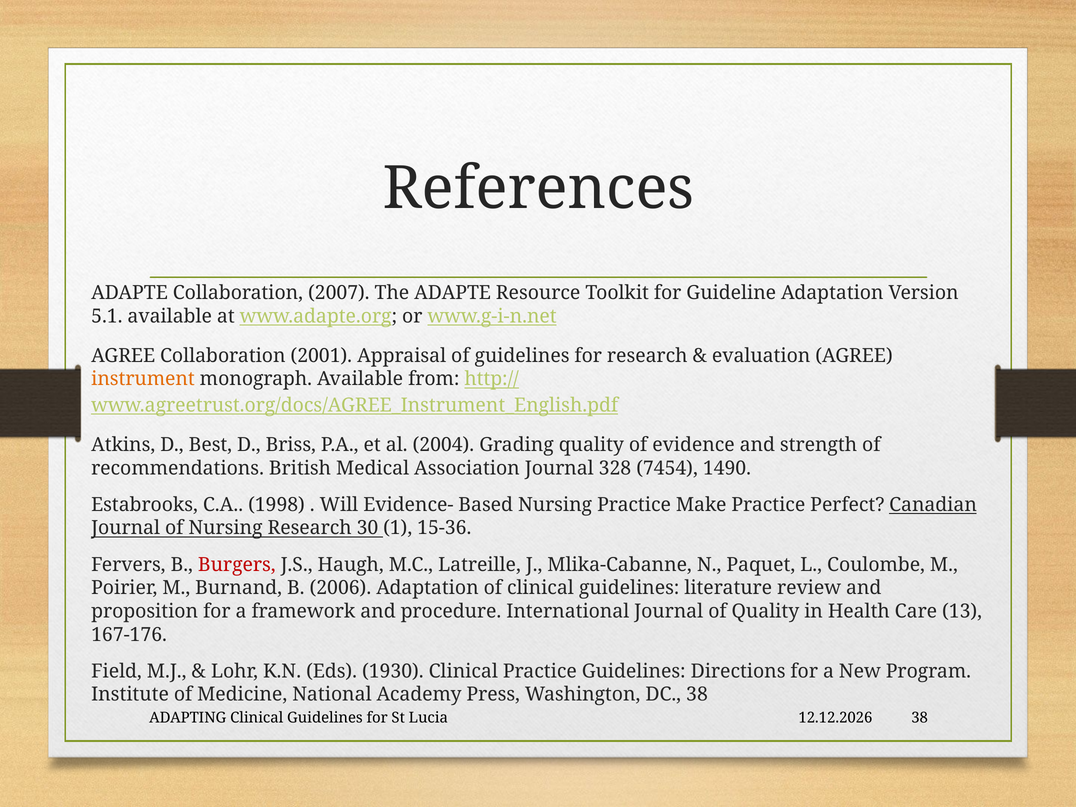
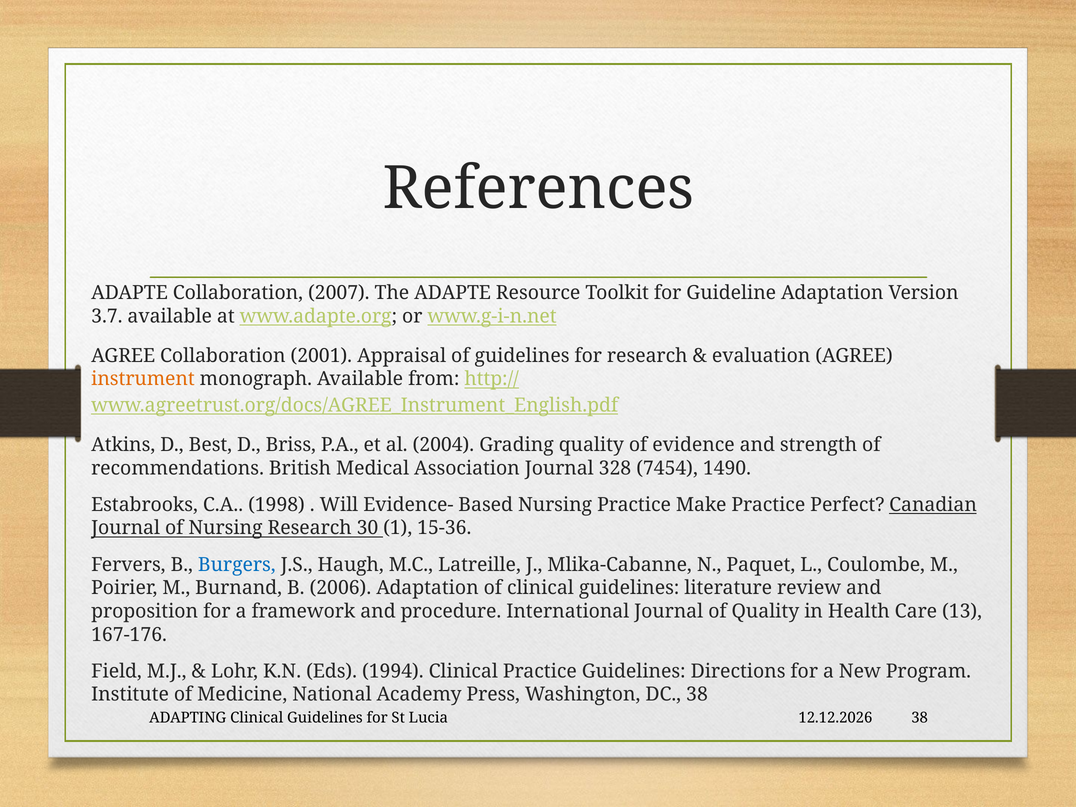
5.1: 5.1 -> 3.7
Burgers colour: red -> blue
1930: 1930 -> 1994
